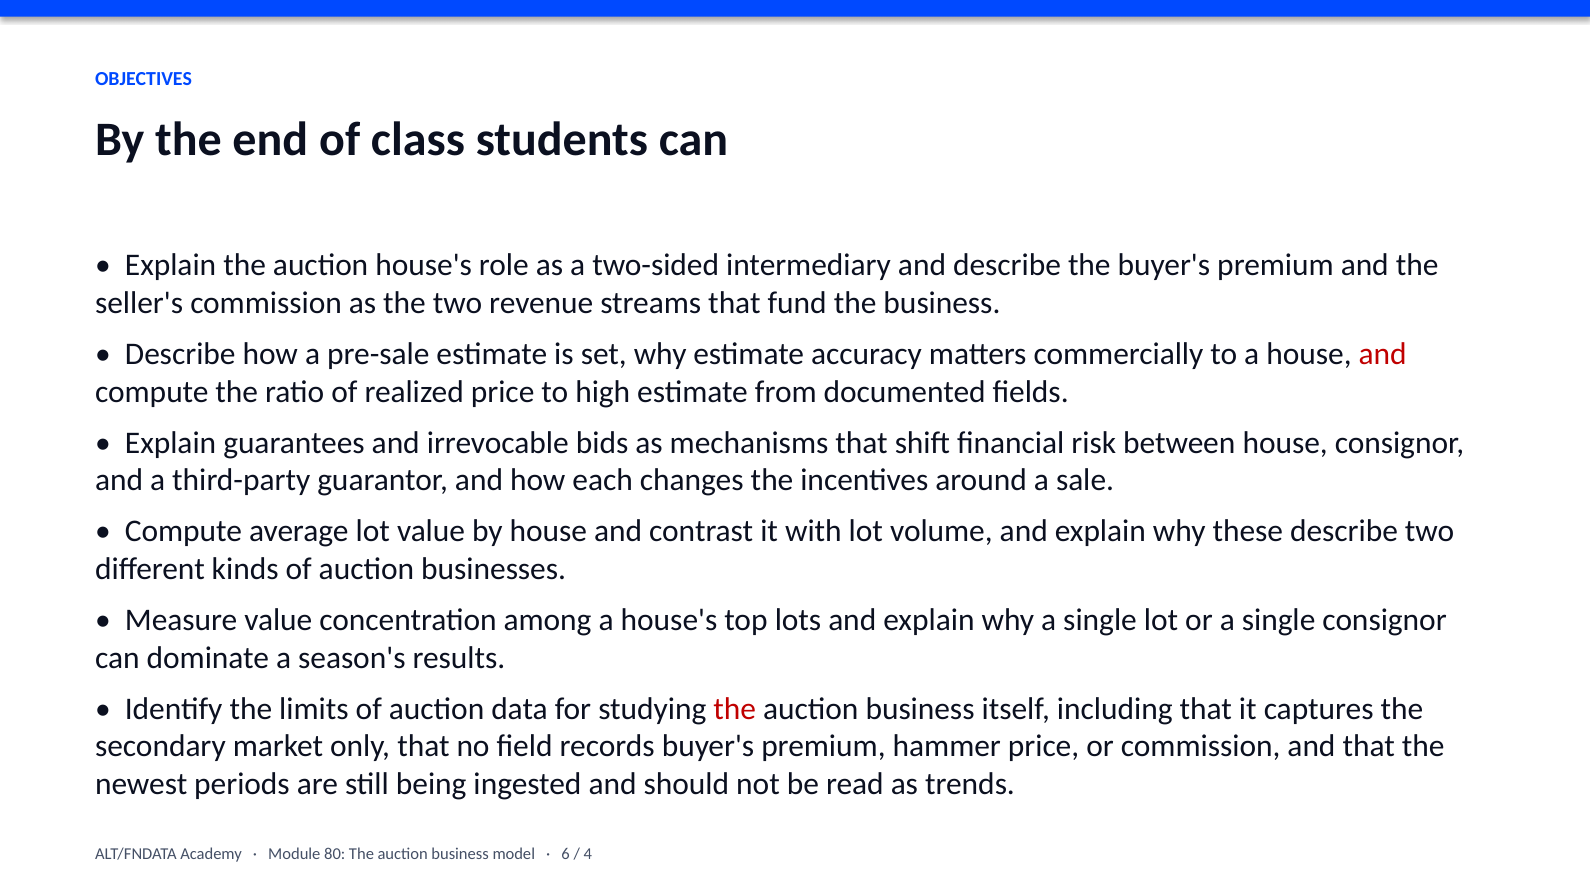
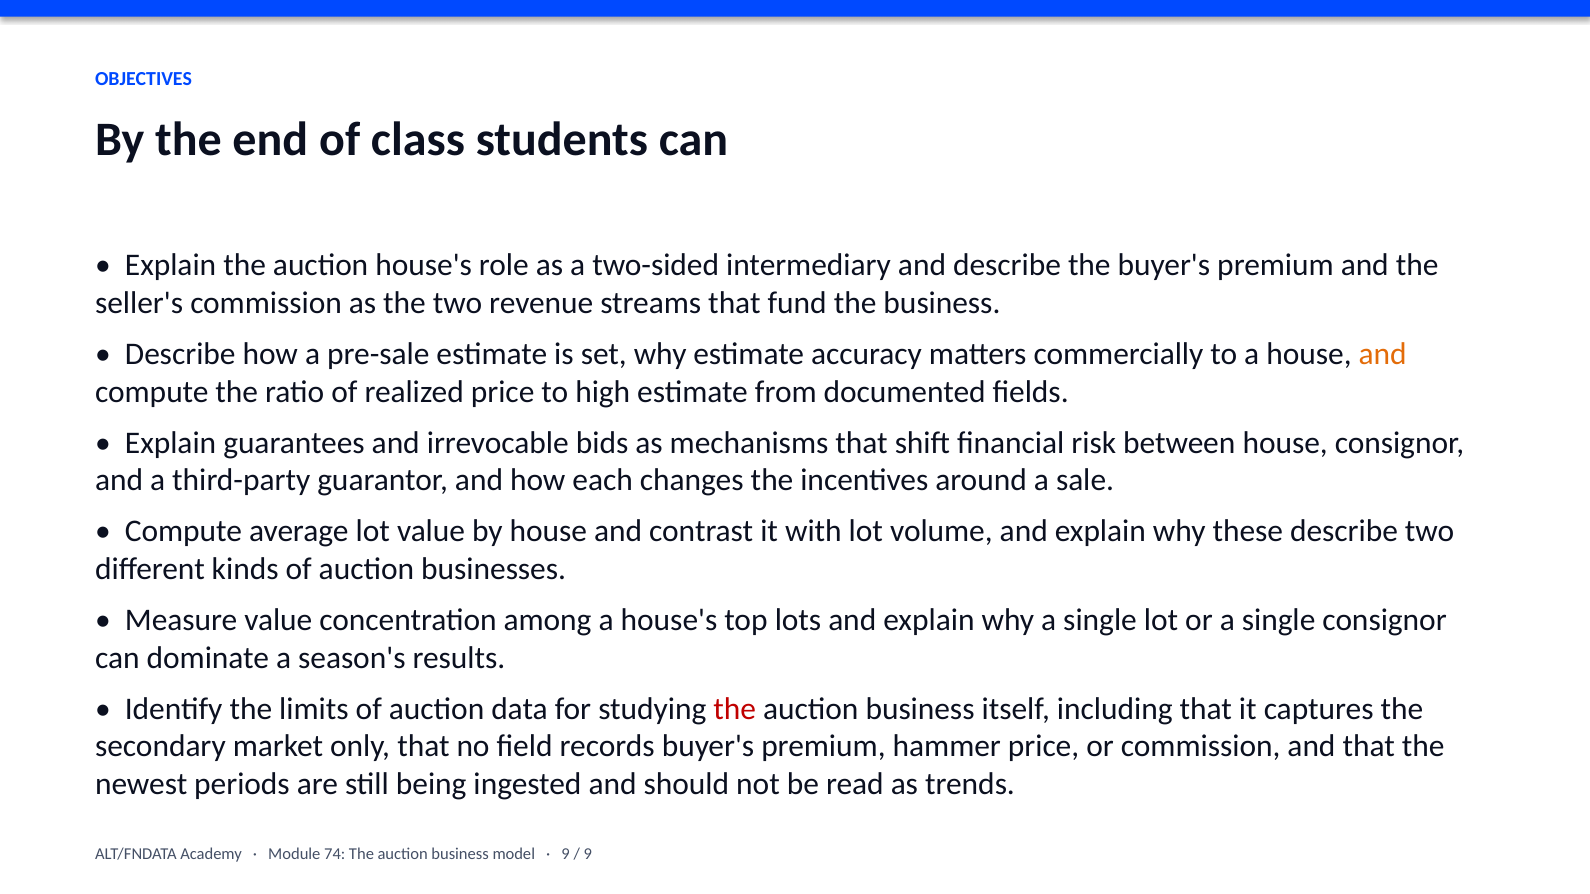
and at (1383, 354) colour: red -> orange
80: 80 -> 74
6 at (566, 854): 6 -> 9
4 at (588, 854): 4 -> 9
